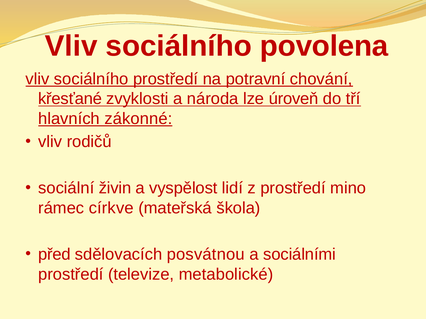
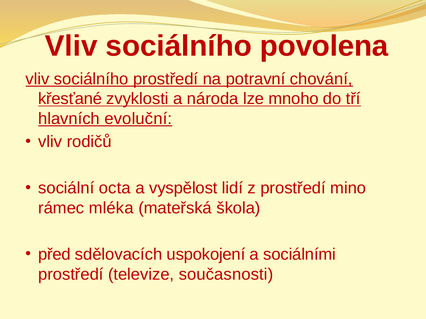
úroveň: úroveň -> mnoho
zákonné: zákonné -> evoluční
živin: živin -> octa
církve: církve -> mléka
posvátnou: posvátnou -> uspokojení
metabolické: metabolické -> současnosti
